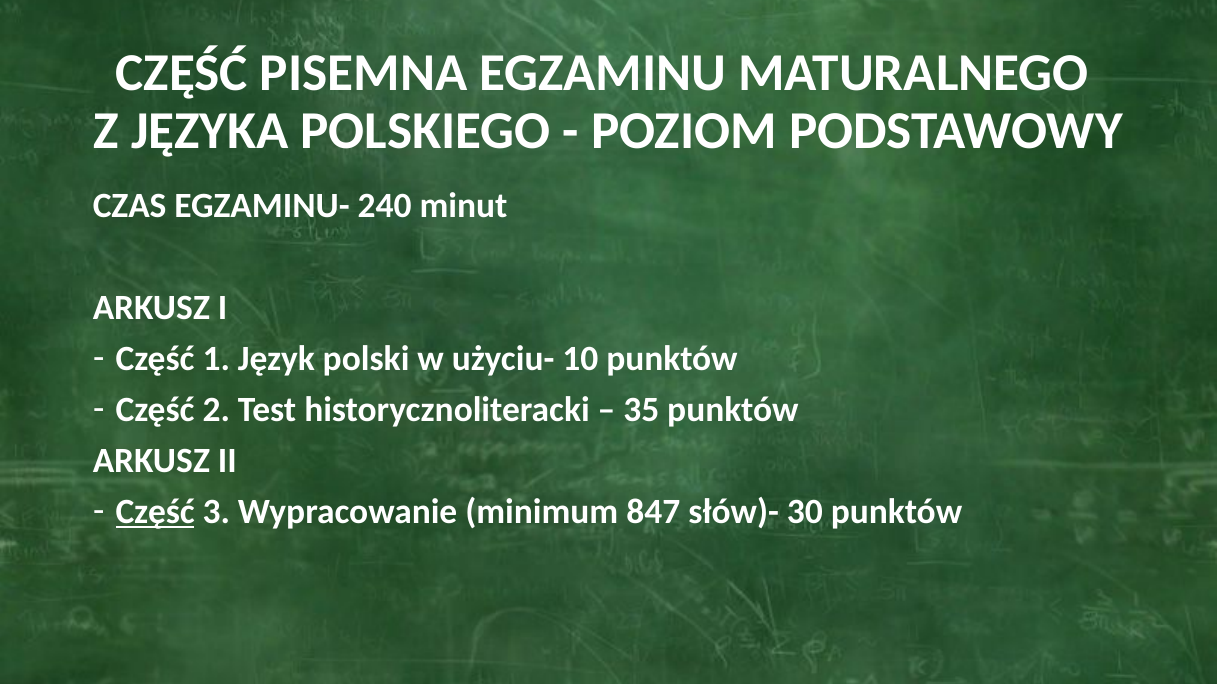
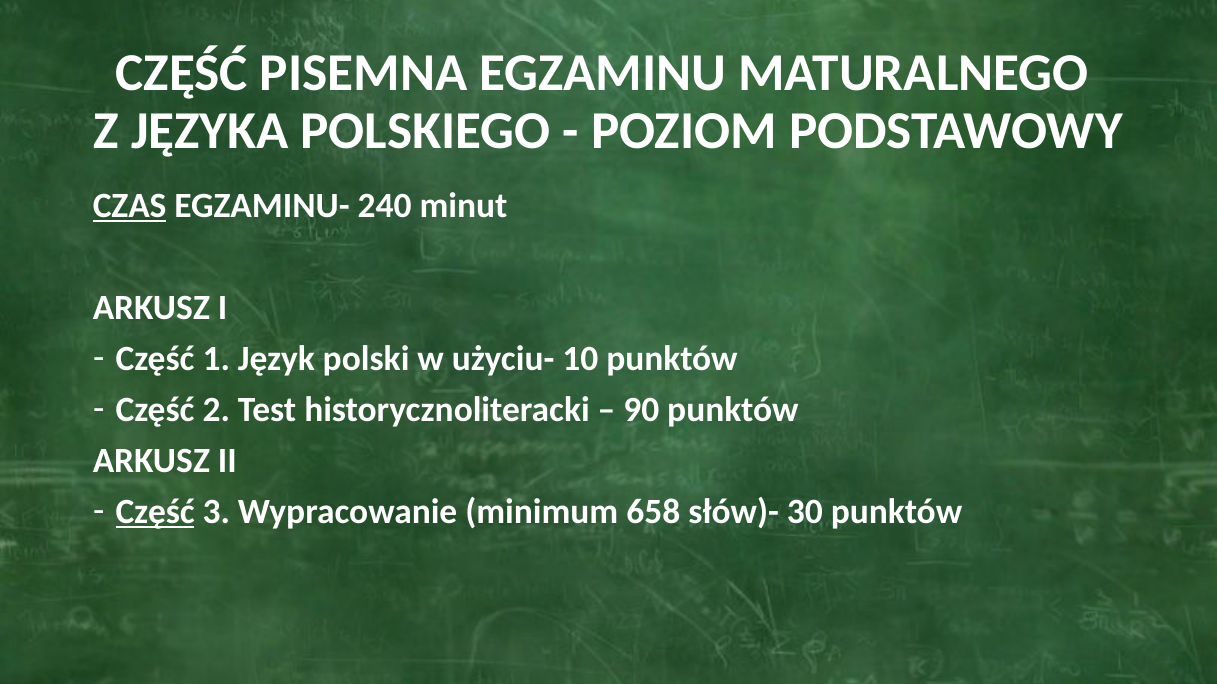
CZAS underline: none -> present
35: 35 -> 90
847: 847 -> 658
